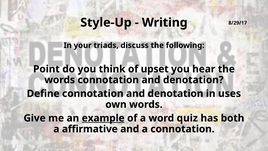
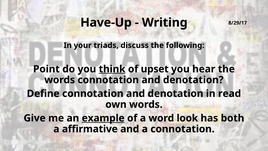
Style-Up: Style-Up -> Have-Up
think underline: none -> present
uses: uses -> read
quiz: quiz -> look
